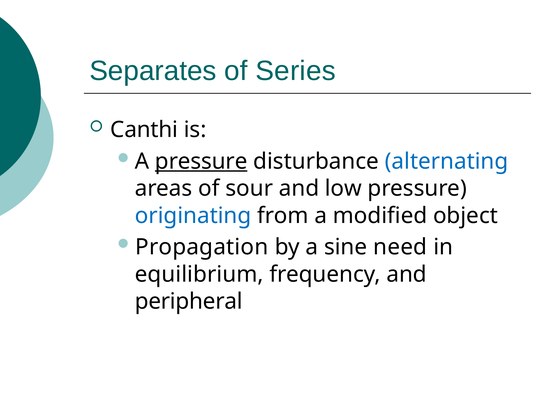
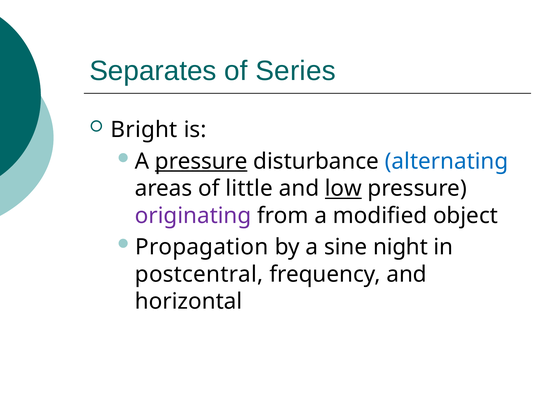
Canthi: Canthi -> Bright
sour: sour -> little
low underline: none -> present
originating colour: blue -> purple
need: need -> night
equilibrium: equilibrium -> postcentral
peripheral: peripheral -> horizontal
